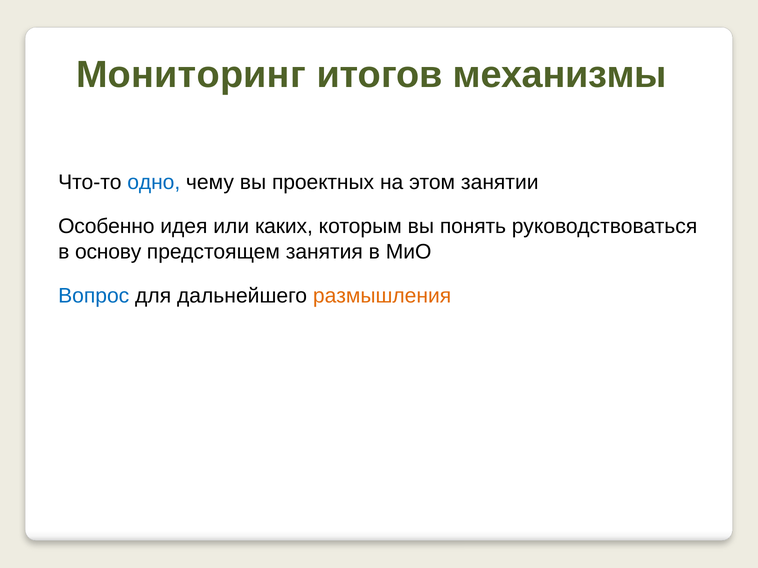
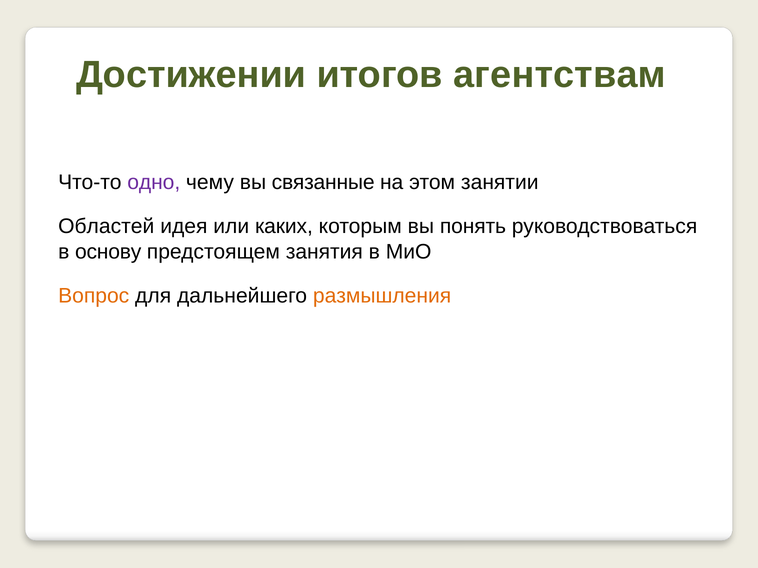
Мониторинг: Мониторинг -> Достижении
механизмы: механизмы -> агентствам
одно colour: blue -> purple
проектных: проектных -> связанные
Особенно: Особенно -> Областей
Вопрос colour: blue -> orange
